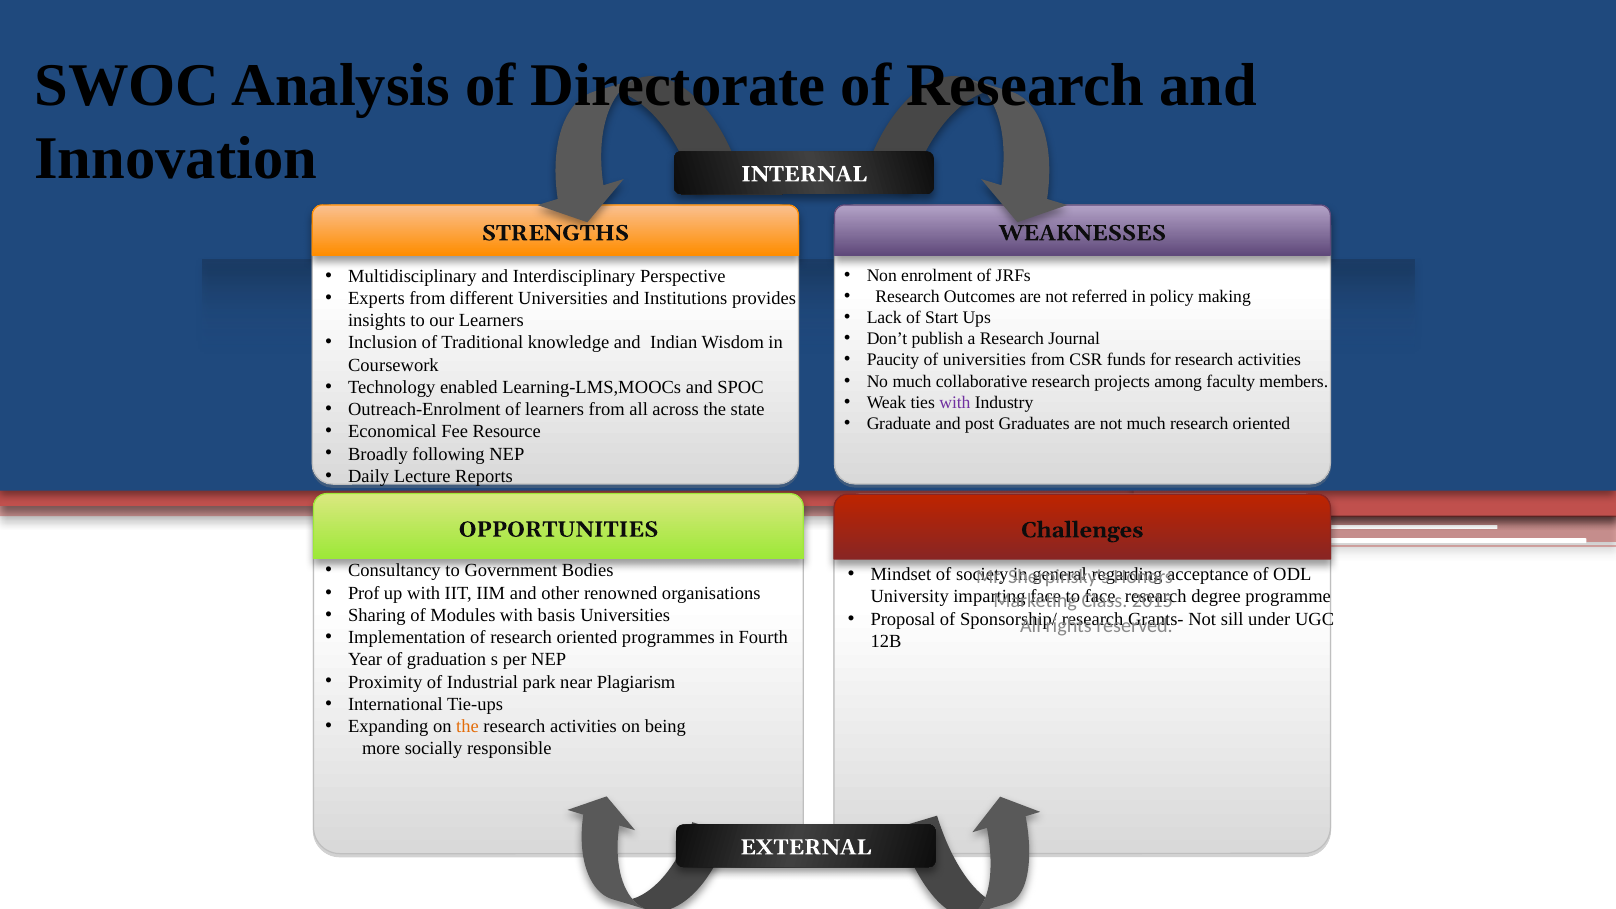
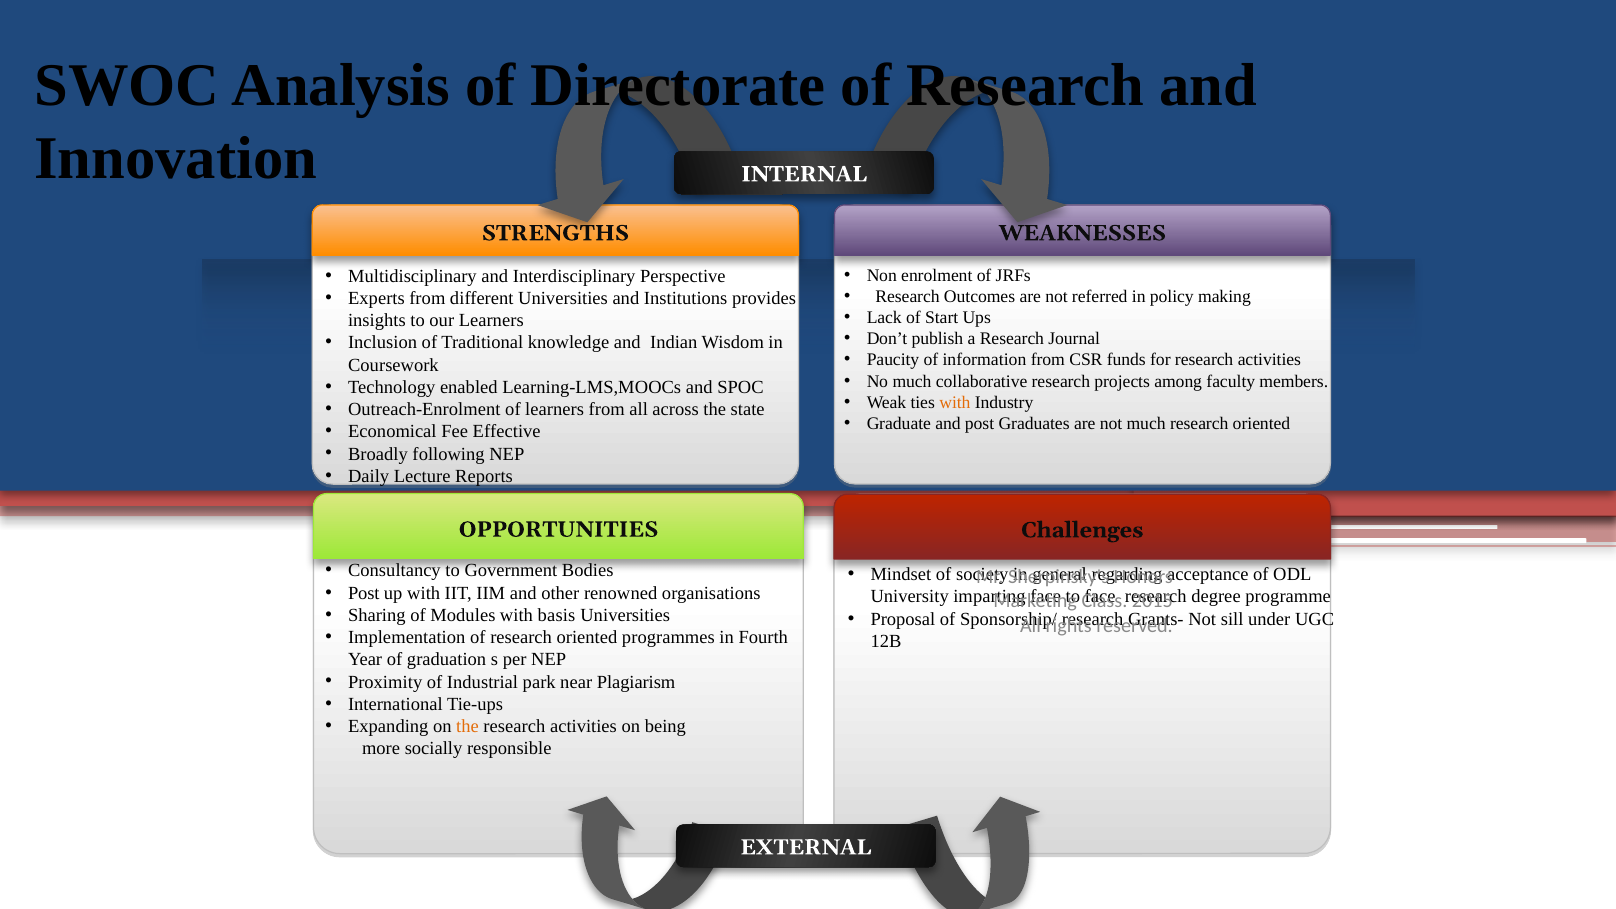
of universities: universities -> information
with at (955, 402) colour: purple -> orange
Resource: Resource -> Effective
Prof at (364, 593): Prof -> Post
